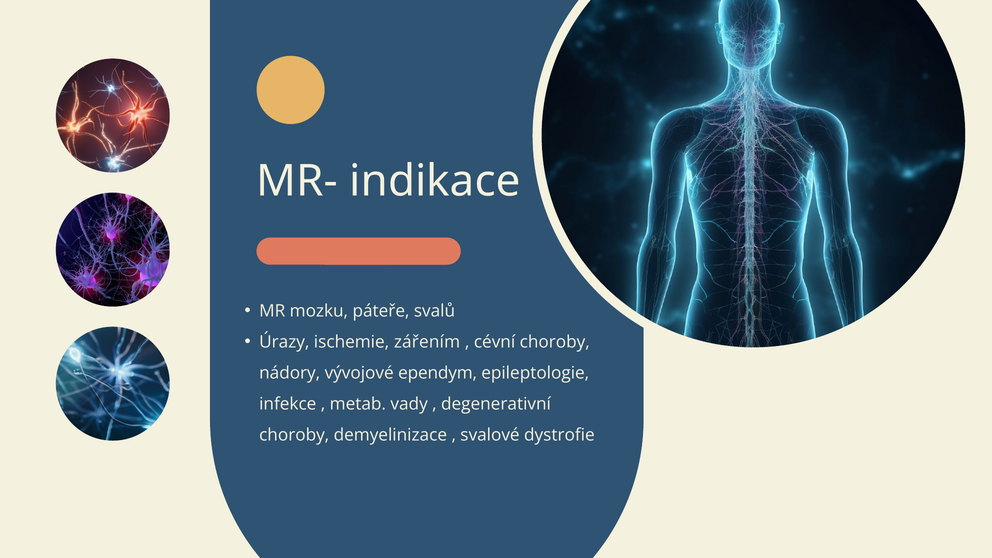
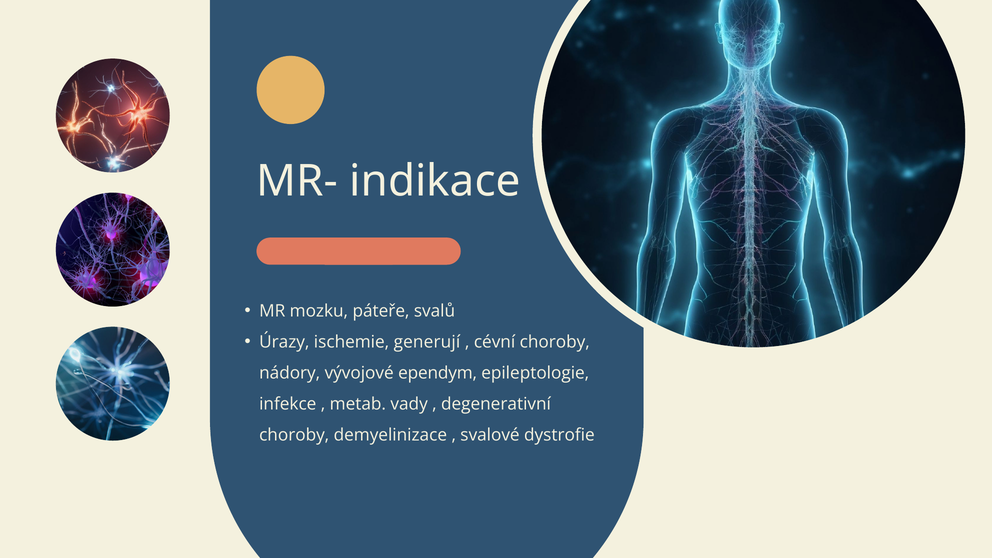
zářením: zářením -> generují
